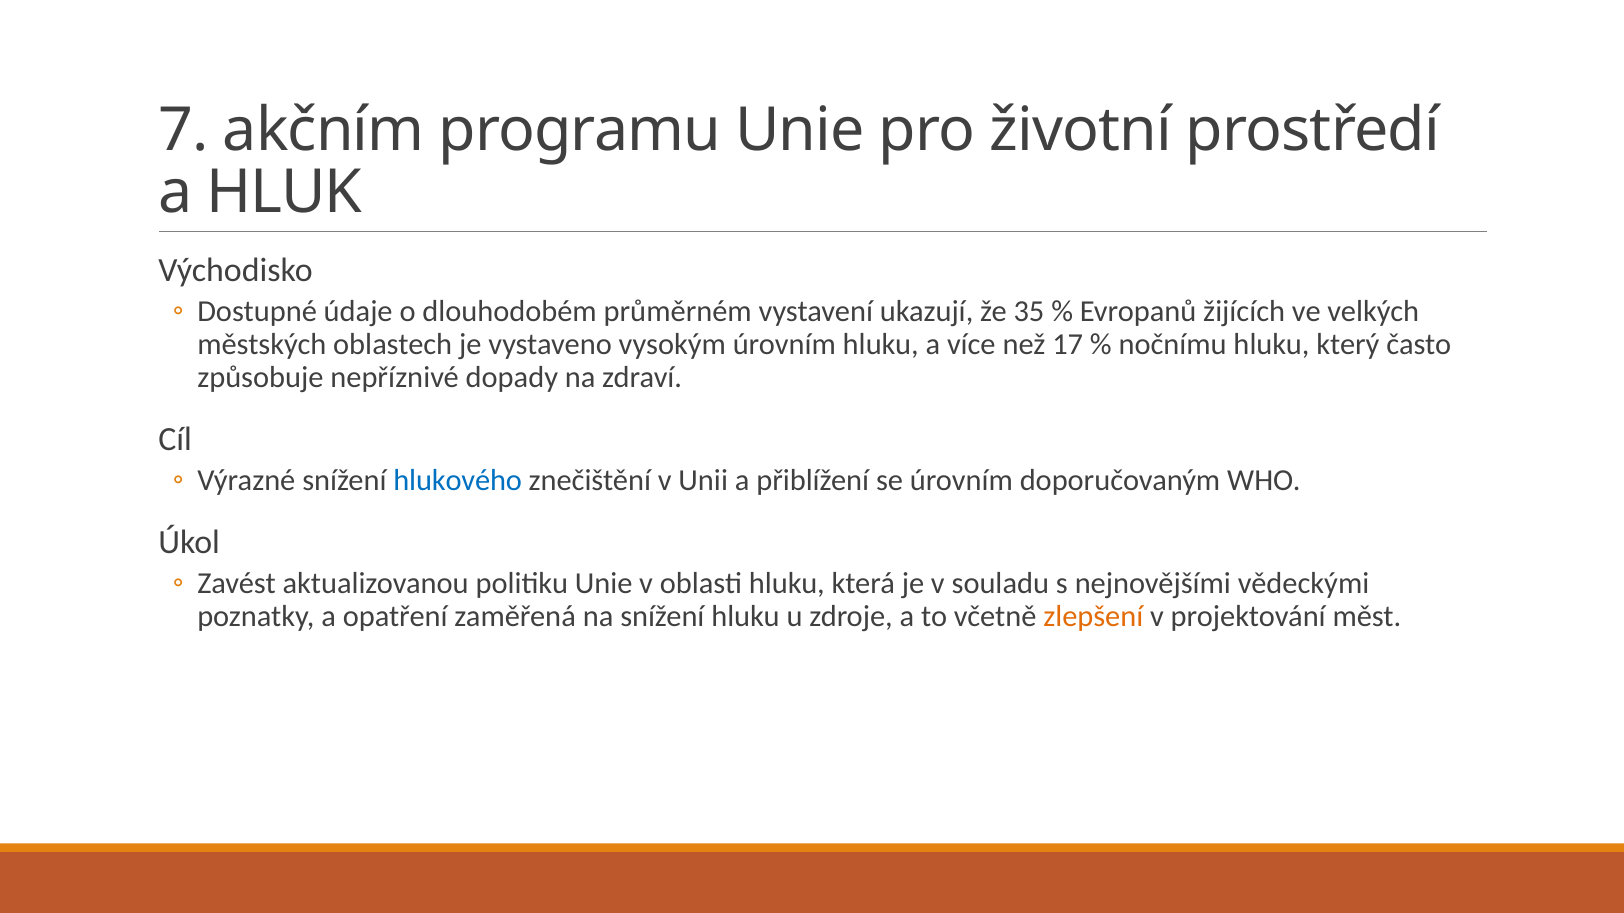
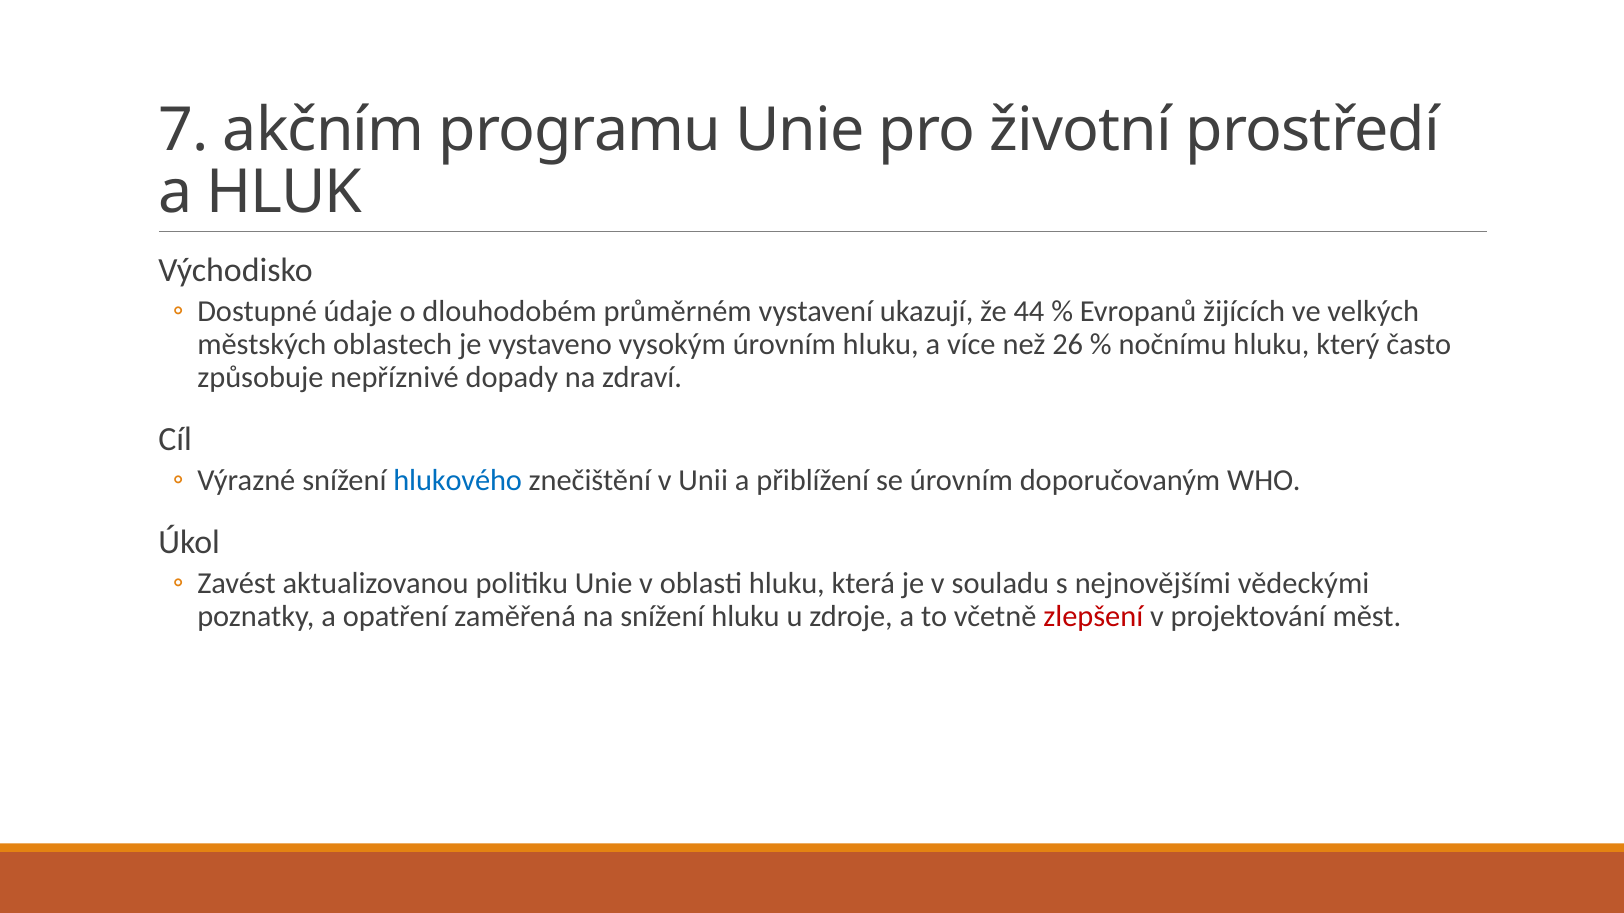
35: 35 -> 44
17: 17 -> 26
zlepšení colour: orange -> red
